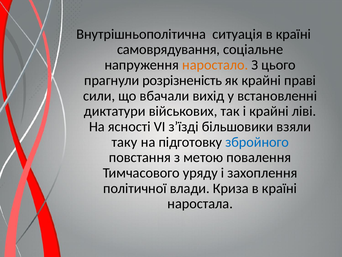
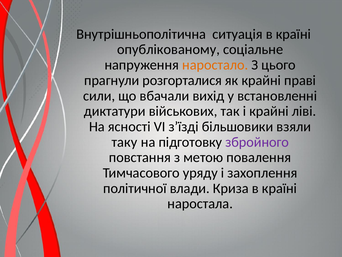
самоврядування: самоврядування -> опублікованому
розрізненість: розрізненість -> розгорталися
збройного colour: blue -> purple
